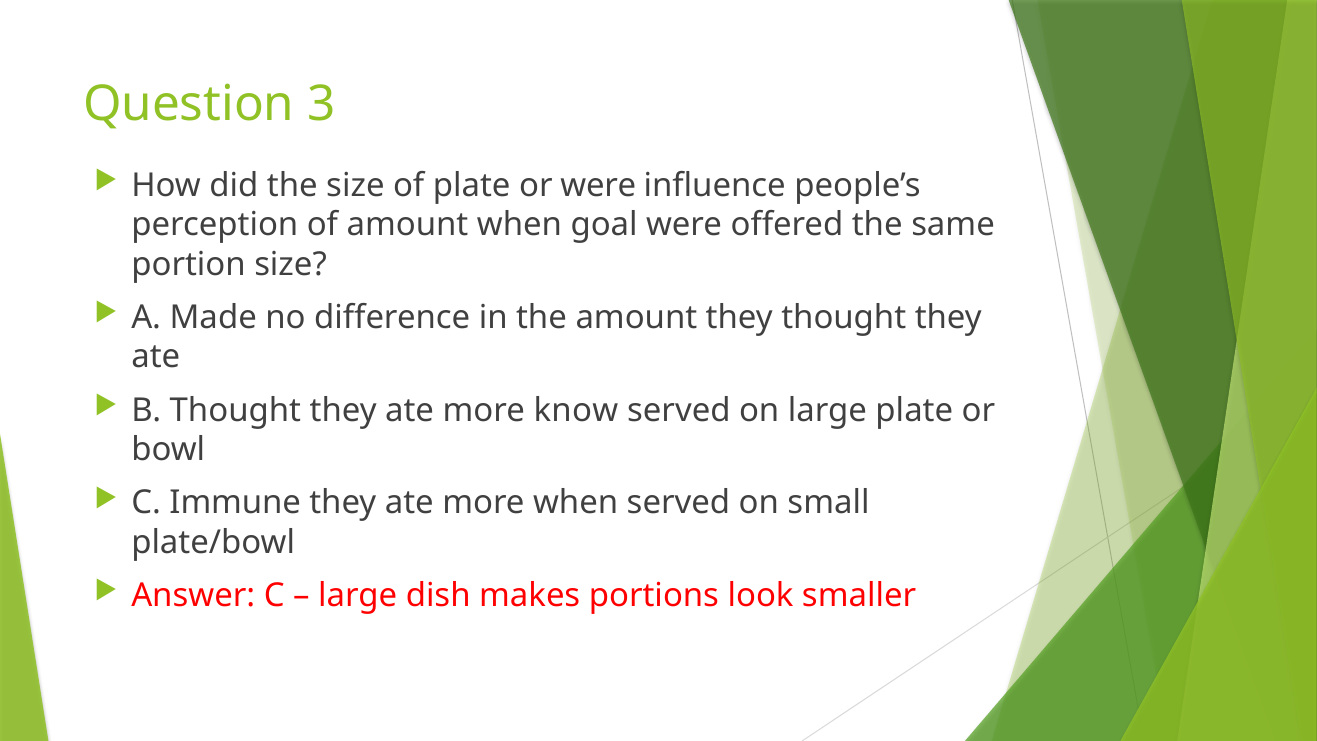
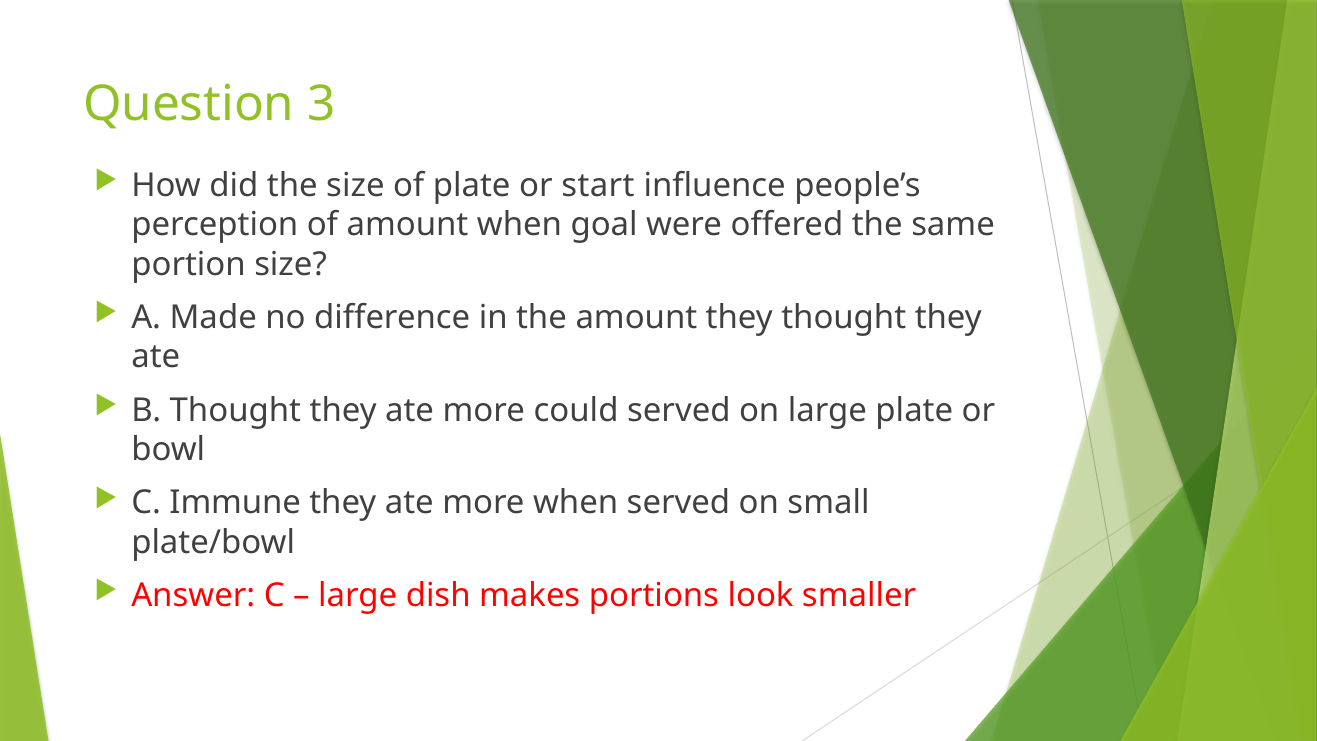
or were: were -> start
know: know -> could
